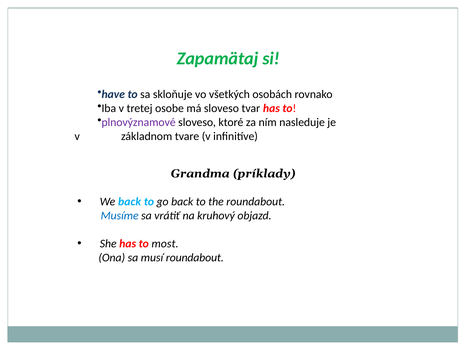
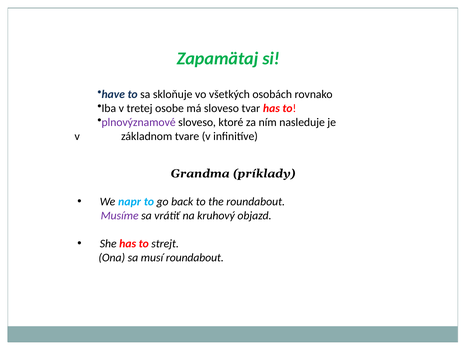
We back: back -> napr
Musíme colour: blue -> purple
most: most -> strejt
